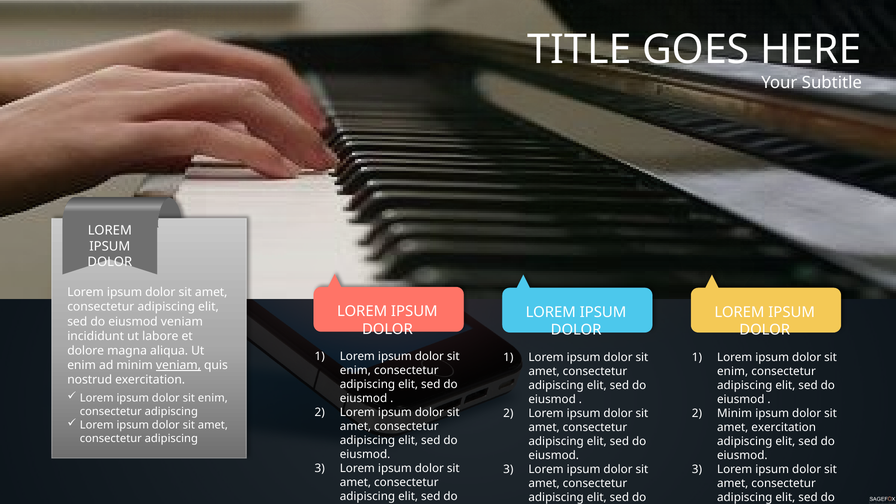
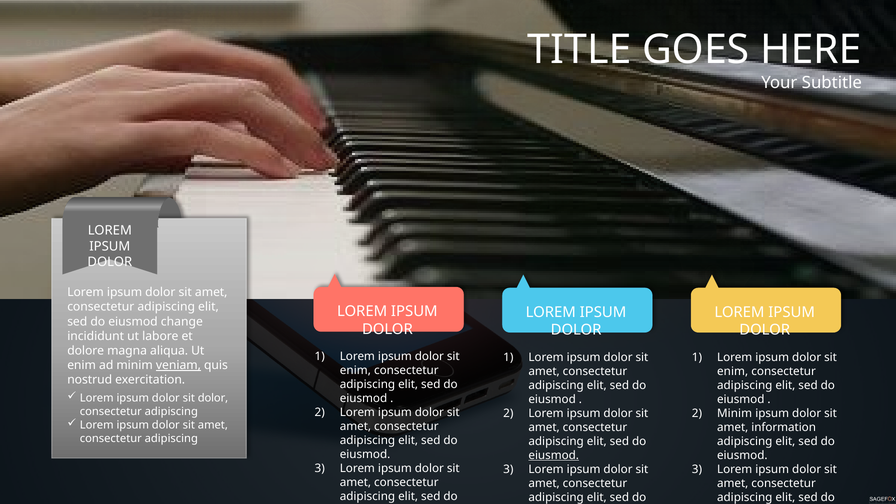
eiusmod veniam: veniam -> change
enim at (213, 398): enim -> dolor
amet exercitation: exercitation -> information
eiusmod at (554, 455) underline: none -> present
